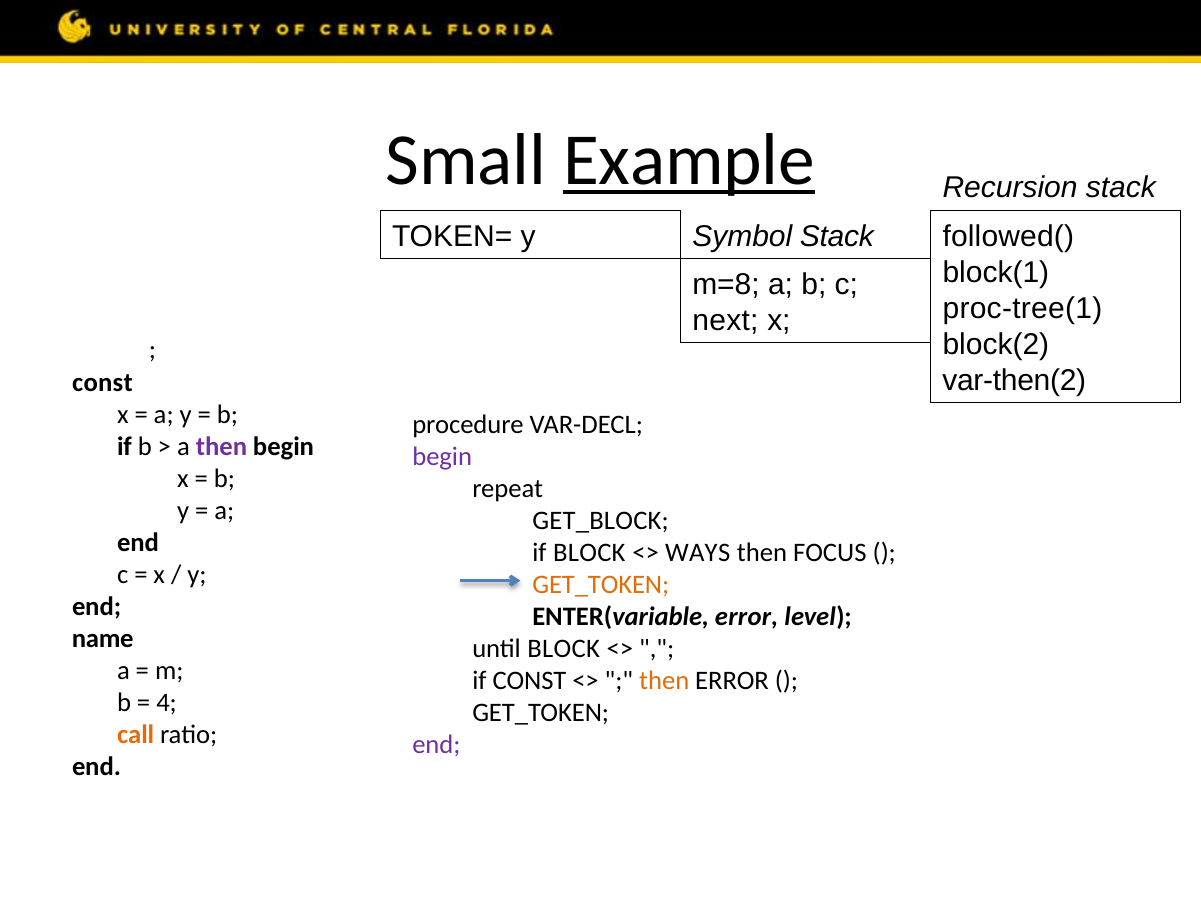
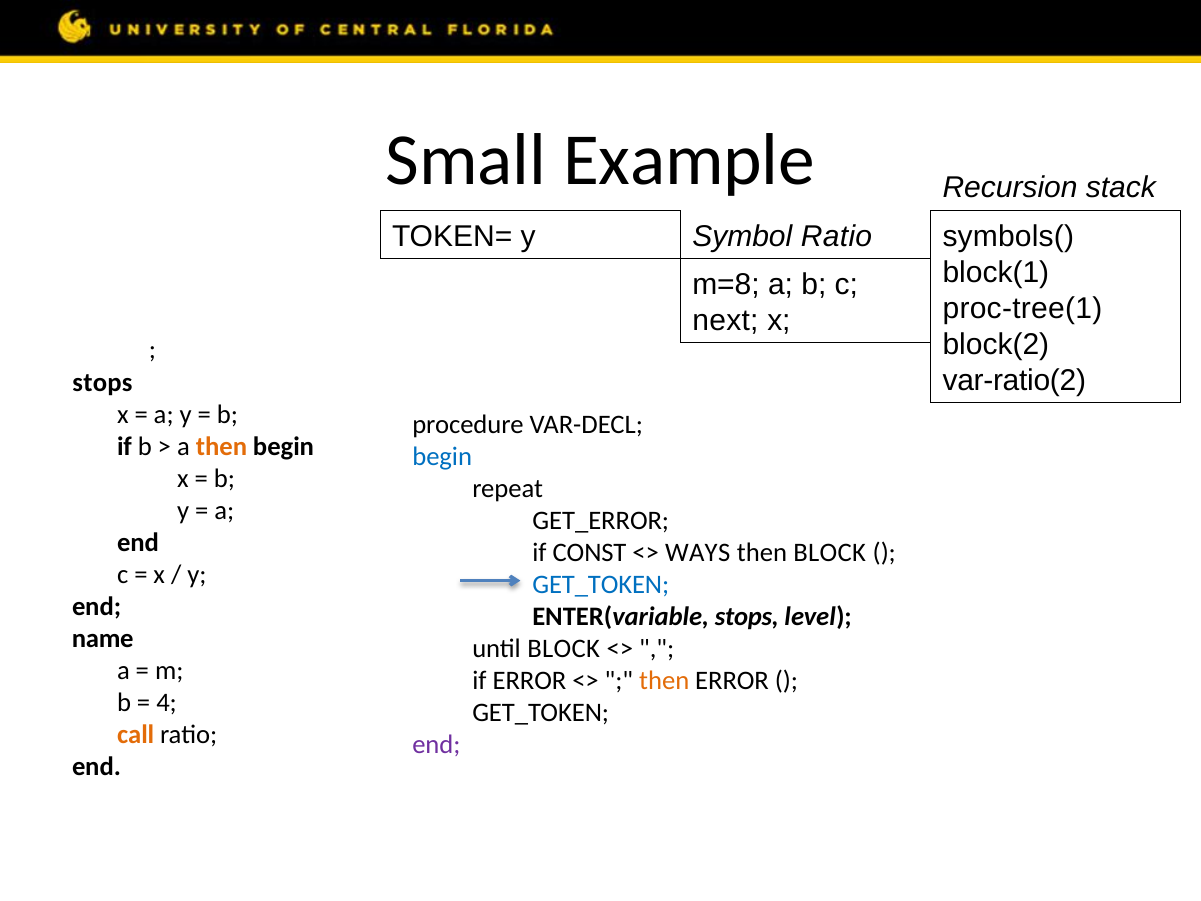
Example underline: present -> none
Symbol Stack: Stack -> Ratio
followed(: followed( -> symbols(
var-then(2: var-then(2 -> var-ratio(2
const at (102, 382): const -> stops
then at (222, 446) colour: purple -> orange
begin at (442, 456) colour: purple -> blue
GET_BLOCK: GET_BLOCK -> GET_ERROR
if BLOCK: BLOCK -> CONST
then FOCUS: FOCUS -> BLOCK
GET_TOKEN at (601, 584) colour: orange -> blue
ENTER(variable error: error -> stops
if CONST: CONST -> ERROR
